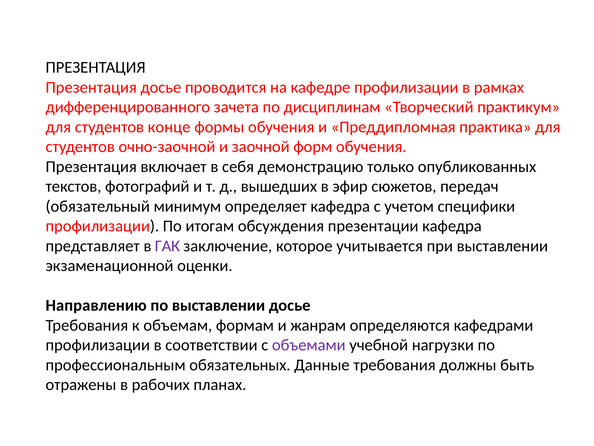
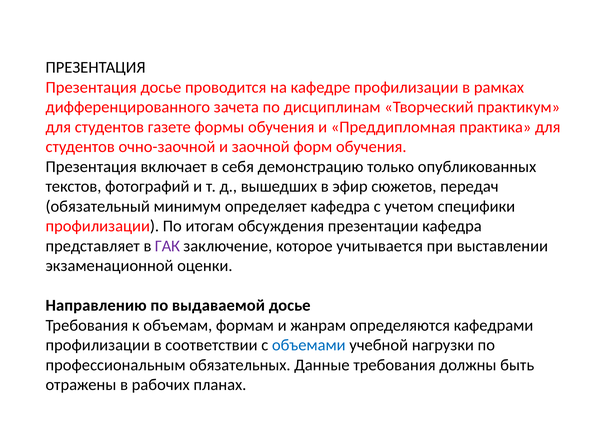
конце: конце -> газете
по выставлении: выставлении -> выдаваемой
объемами colour: purple -> blue
